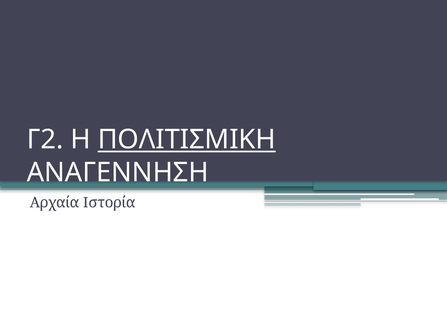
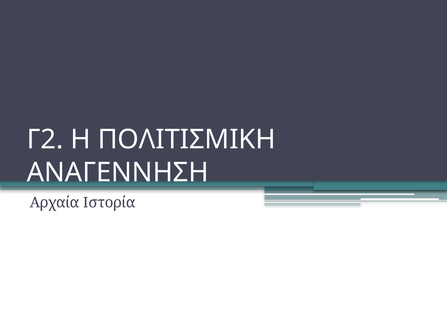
ΠΟΛΙΤΙΣΜΙΚΗ underline: present -> none
